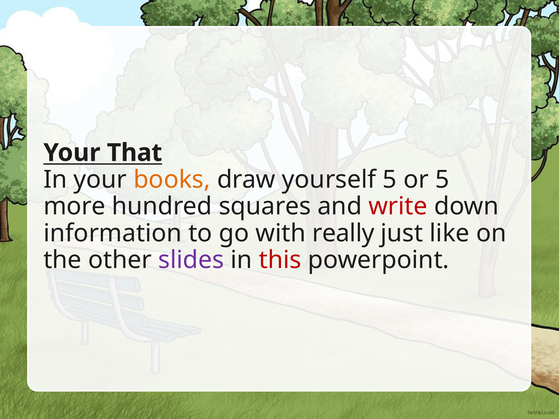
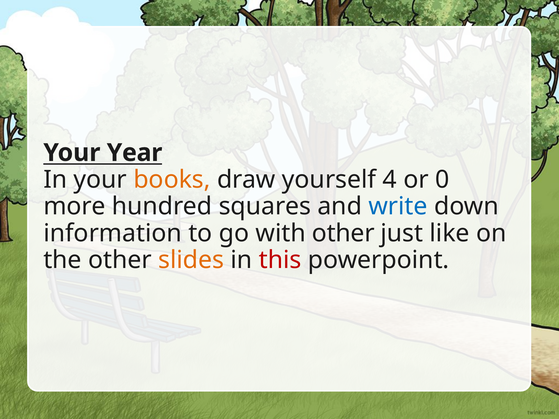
That: That -> Year
yourself 5: 5 -> 4
or 5: 5 -> 0
write colour: red -> blue
with really: really -> other
slides colour: purple -> orange
